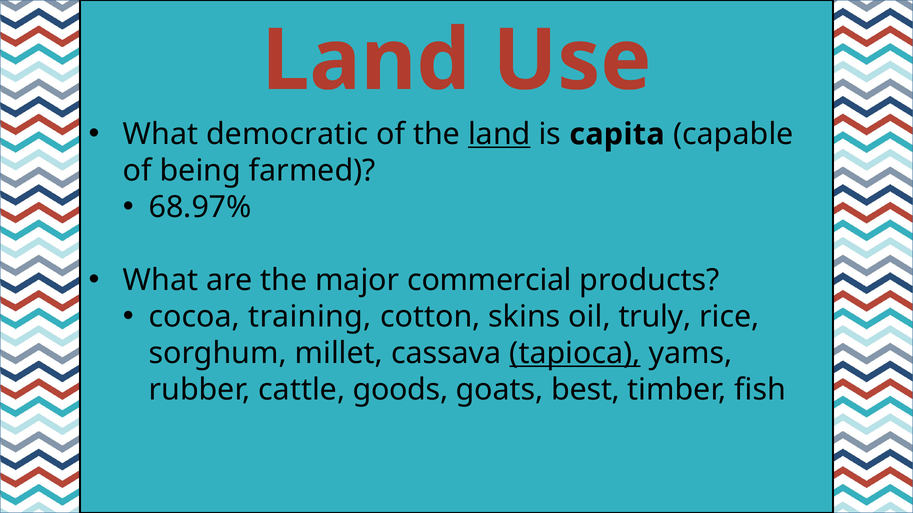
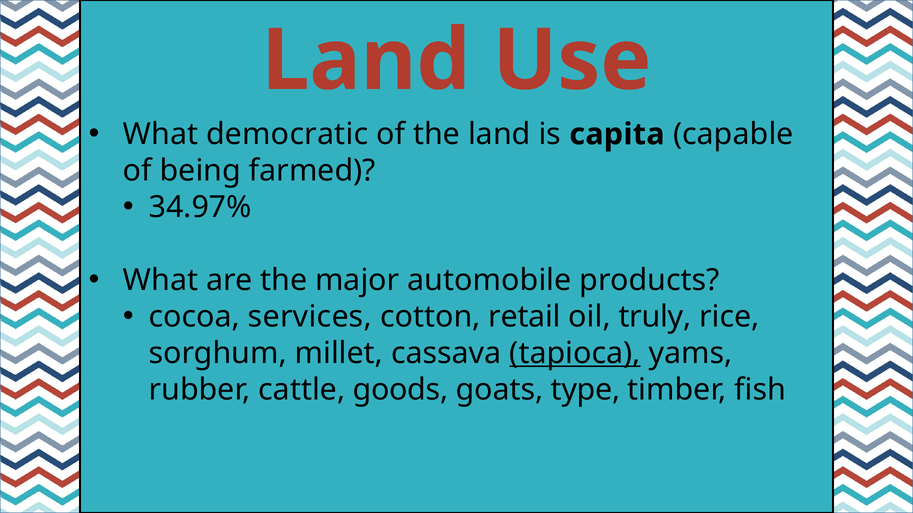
land at (499, 134) underline: present -> none
68.97%: 68.97% -> 34.97%
commercial: commercial -> automobile
training: training -> services
skins: skins -> retail
best: best -> type
